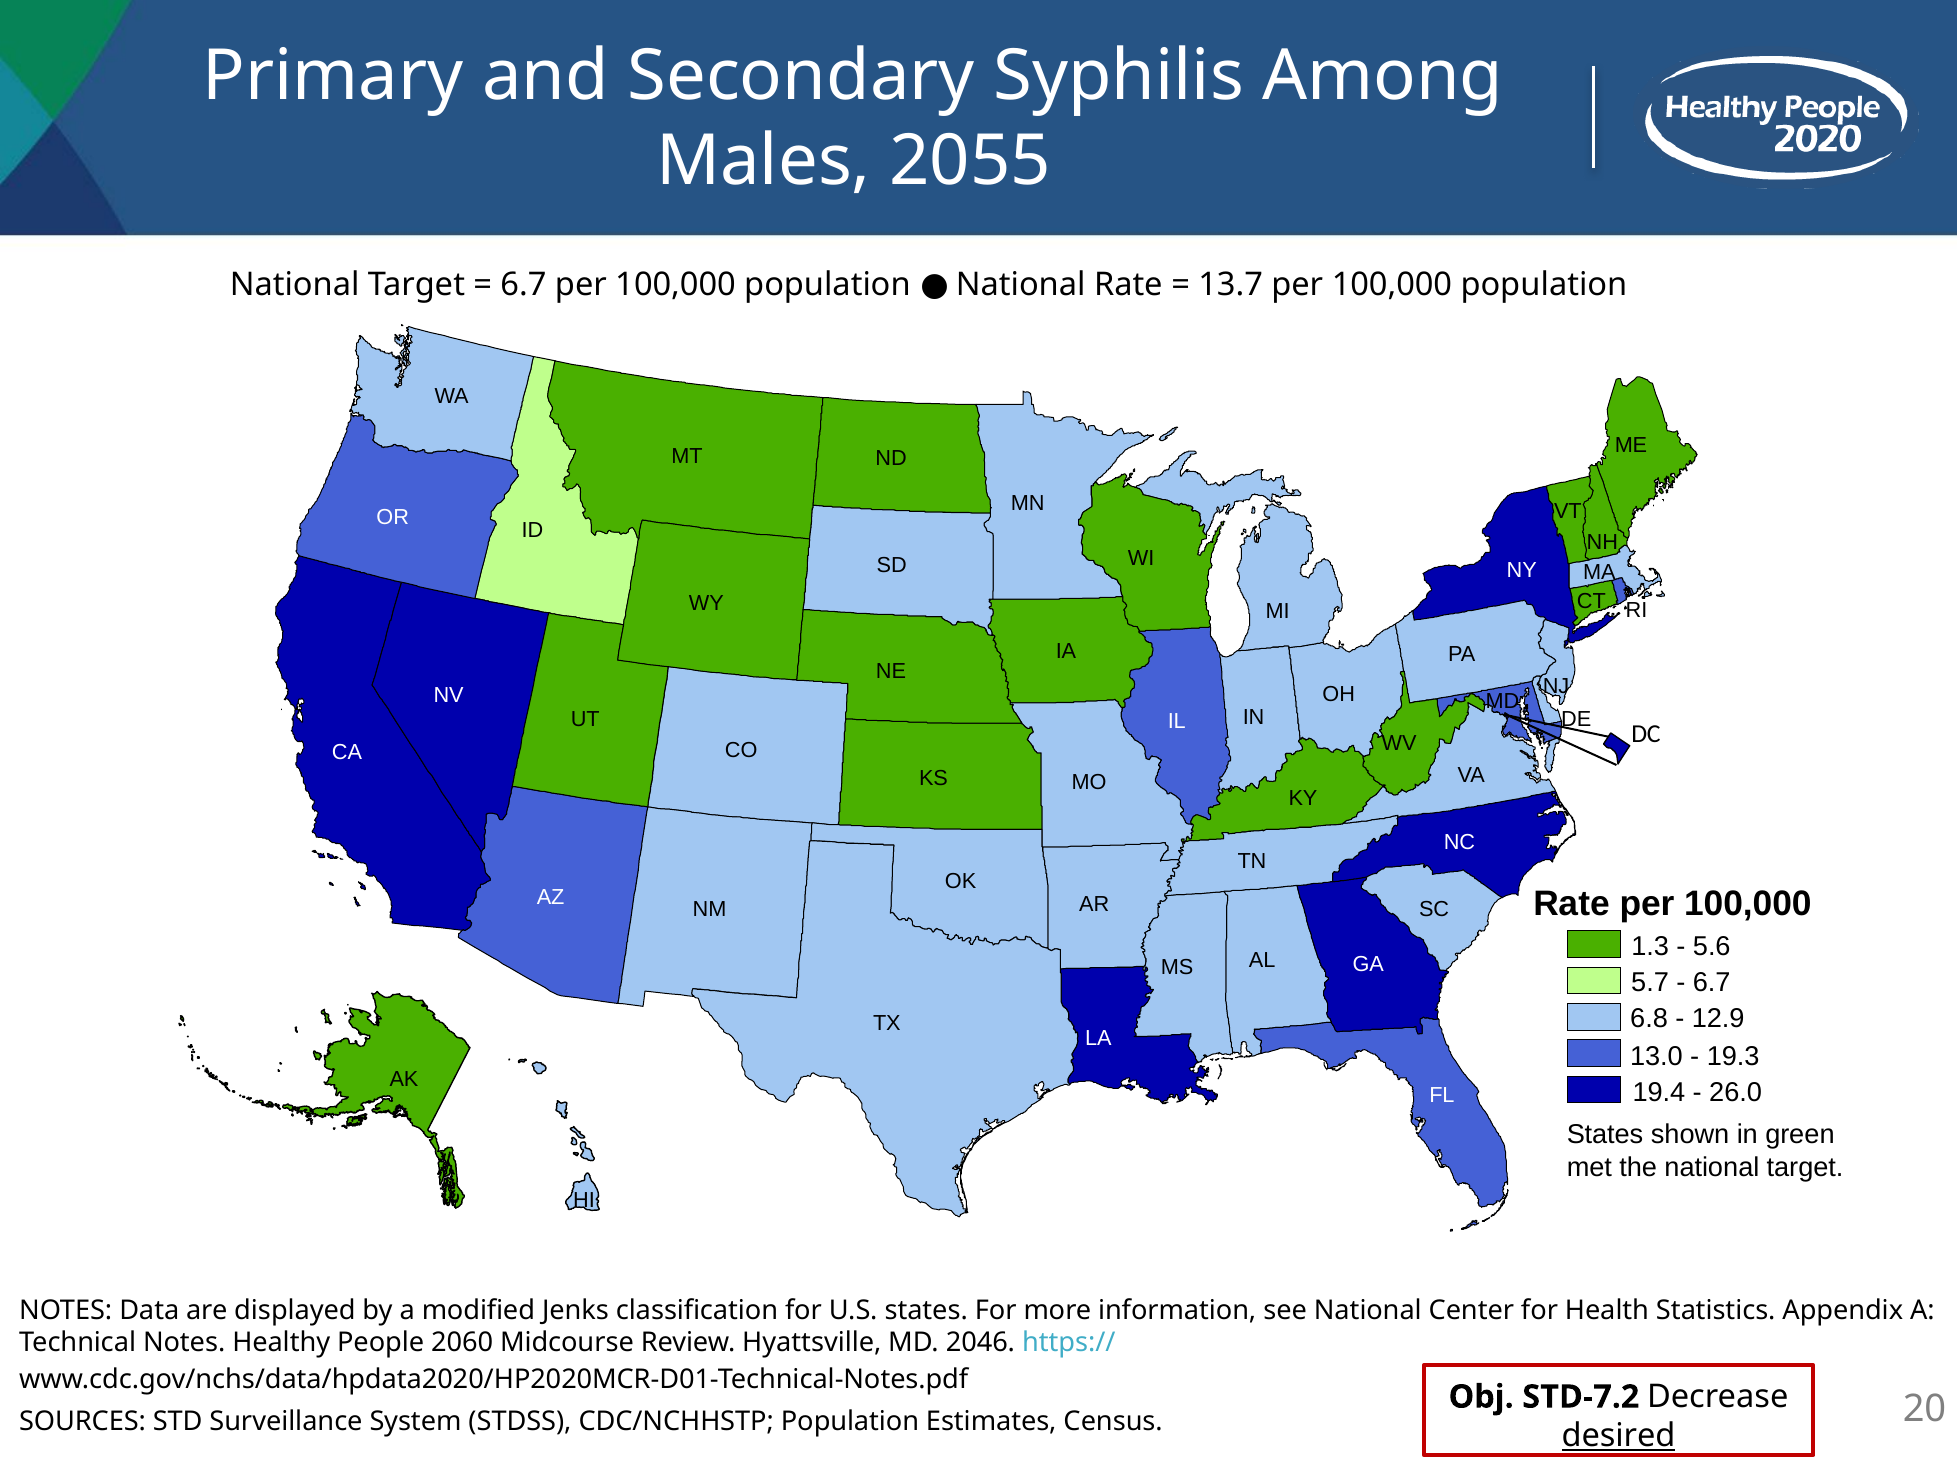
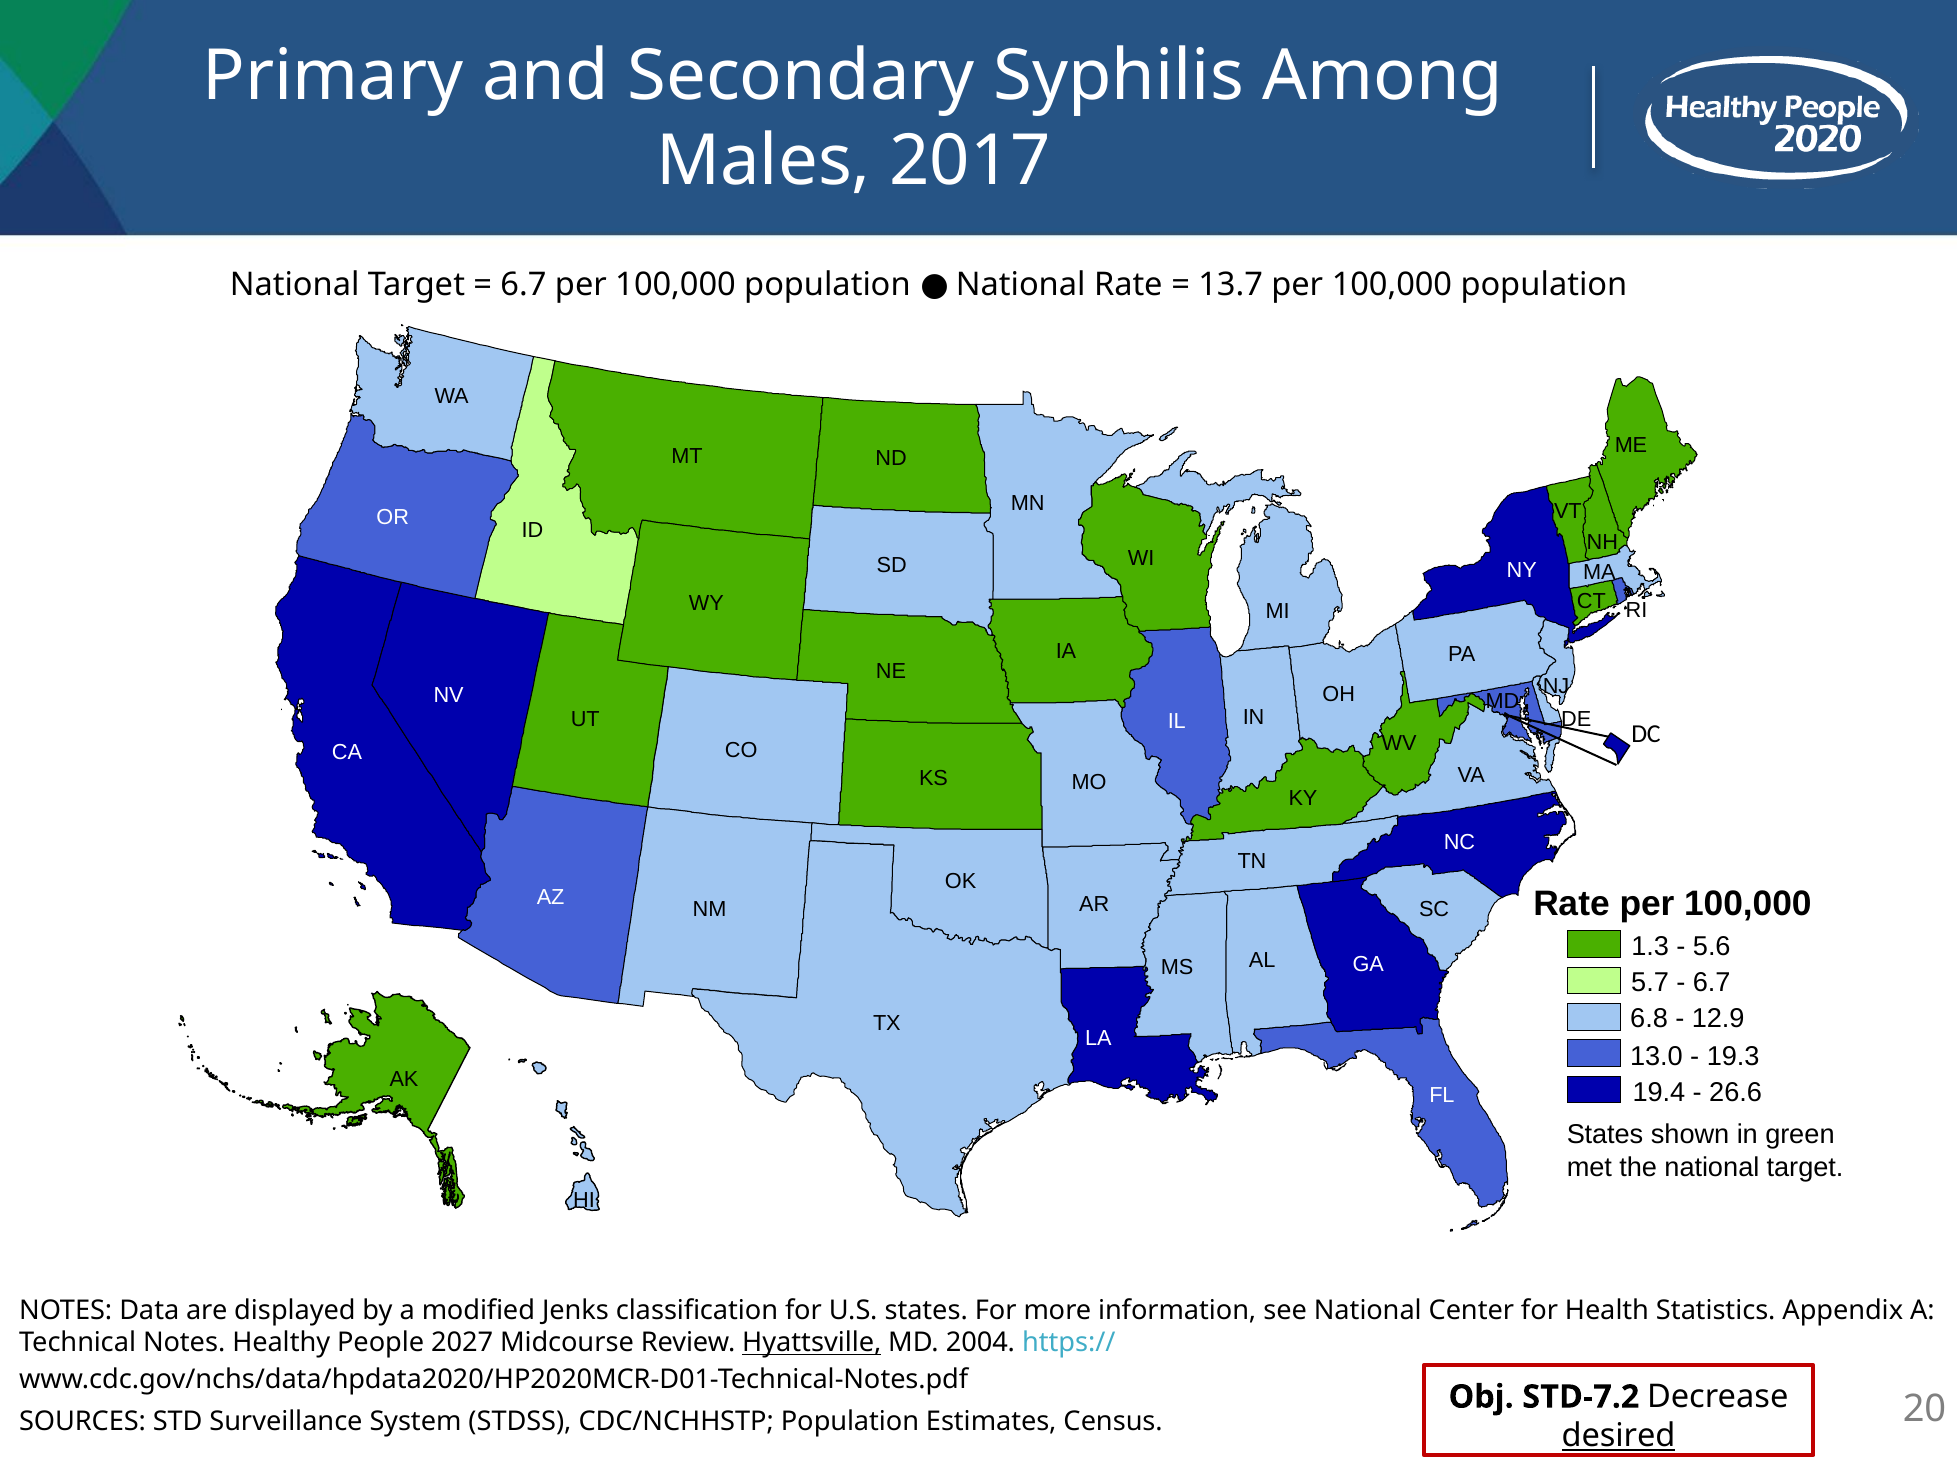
2055: 2055 -> 2017
26.0: 26.0 -> 26.6
2060: 2060 -> 2027
Hyattsville underline: none -> present
2046: 2046 -> 2004
